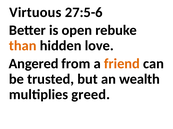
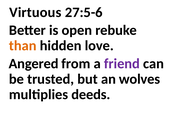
friend colour: orange -> purple
wealth: wealth -> wolves
greed: greed -> deeds
